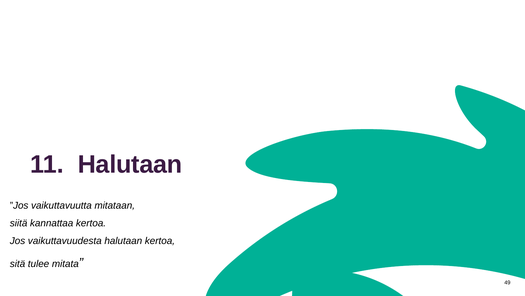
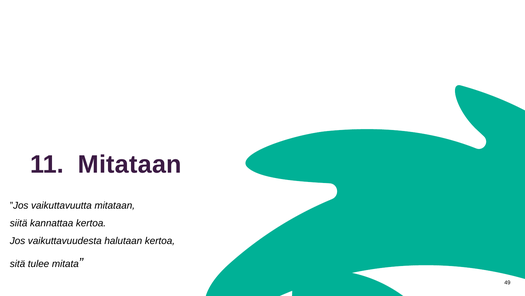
11 Halutaan: Halutaan -> Mitataan
